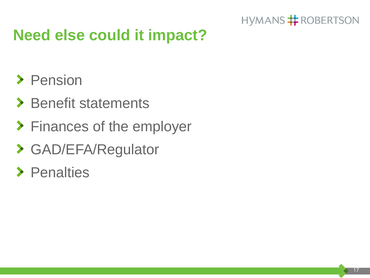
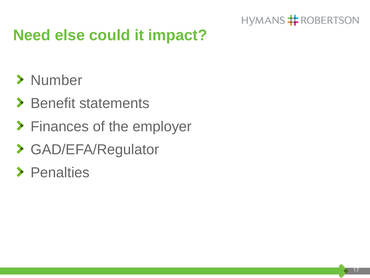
Pension: Pension -> Number
